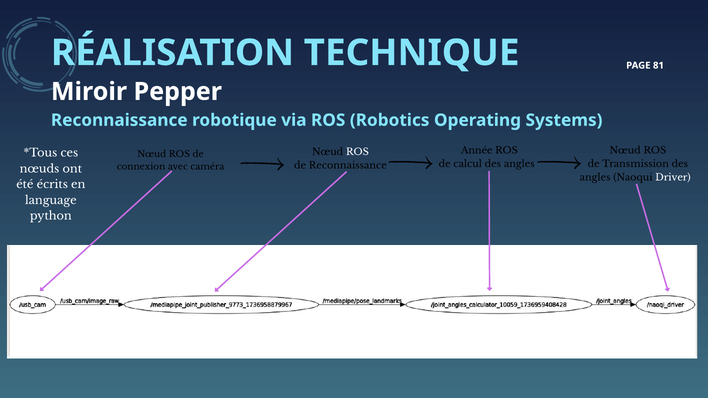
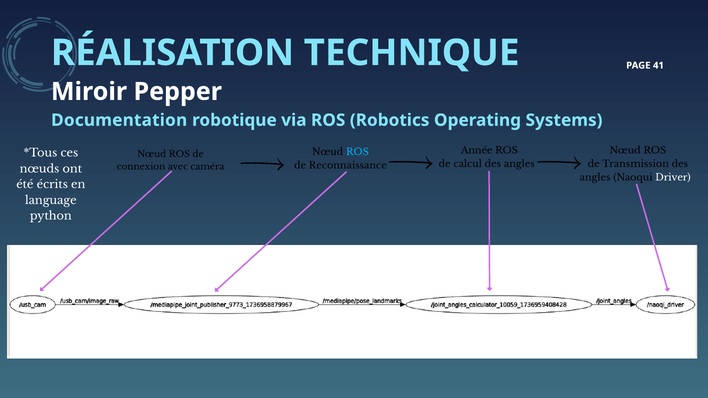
81: 81 -> 41
Reconnaissance at (119, 120): Reconnaissance -> Documentation
ROS at (357, 152) colour: white -> light blue
